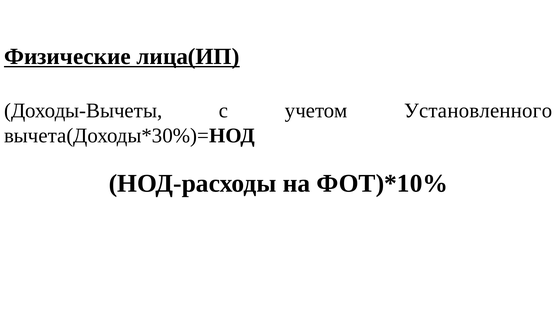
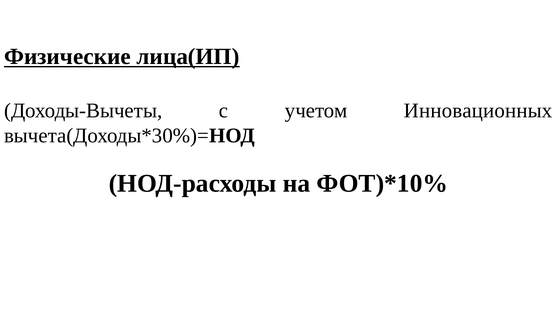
Установленного: Установленного -> Инновационных
